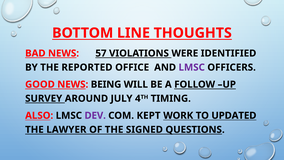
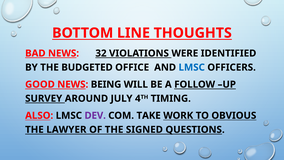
57: 57 -> 32
REPORTED: REPORTED -> BUDGETED
LMSC at (192, 67) colour: purple -> blue
KEPT: KEPT -> TAKE
UPDATED: UPDATED -> OBVIOUS
